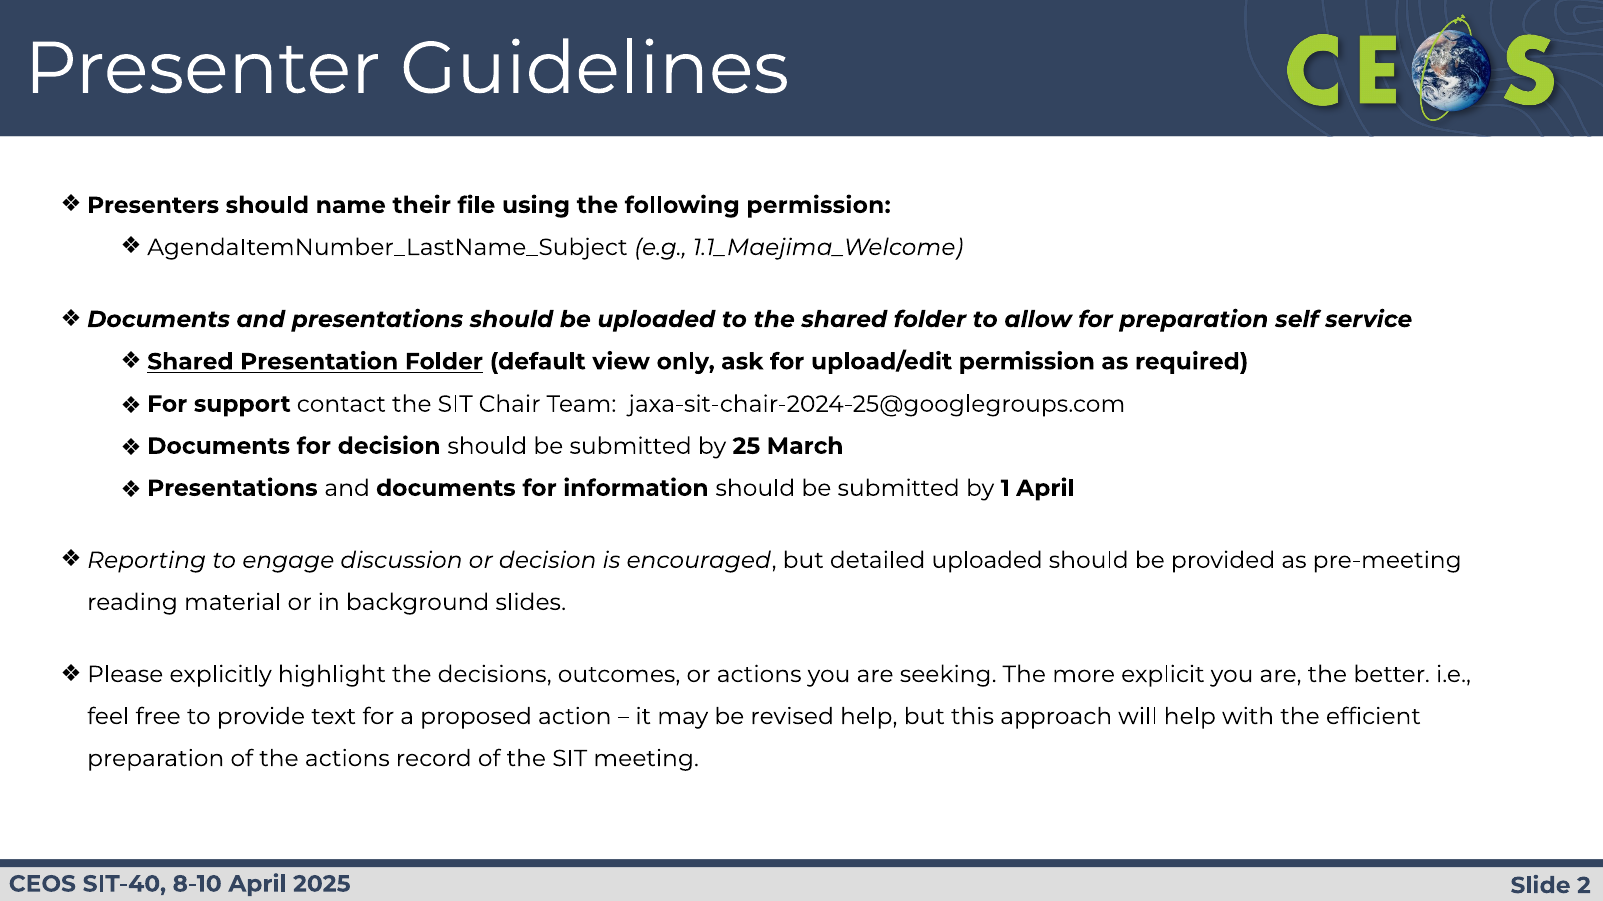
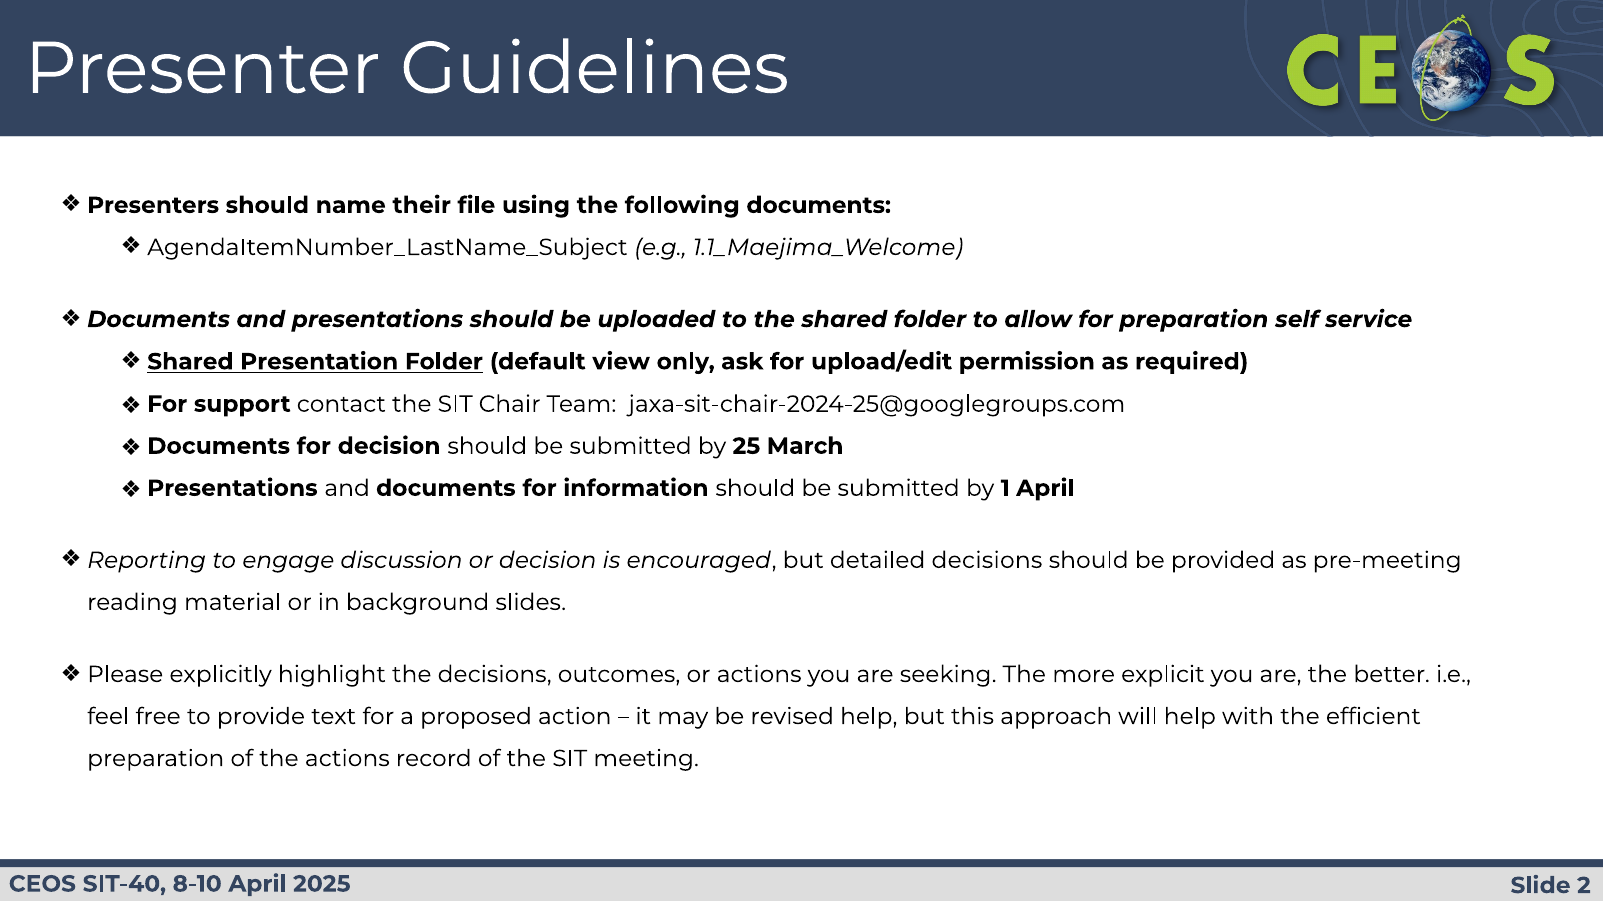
following permission: permission -> documents
detailed uploaded: uploaded -> decisions
